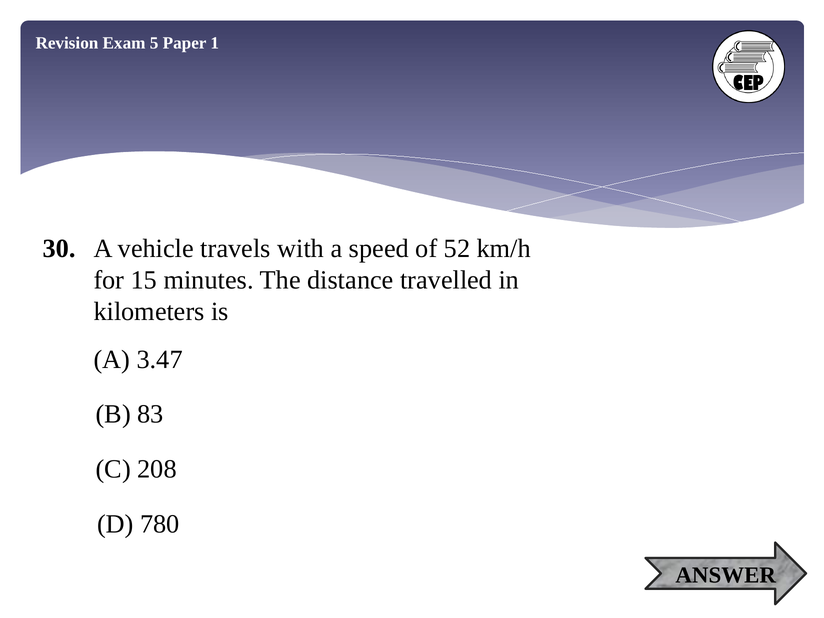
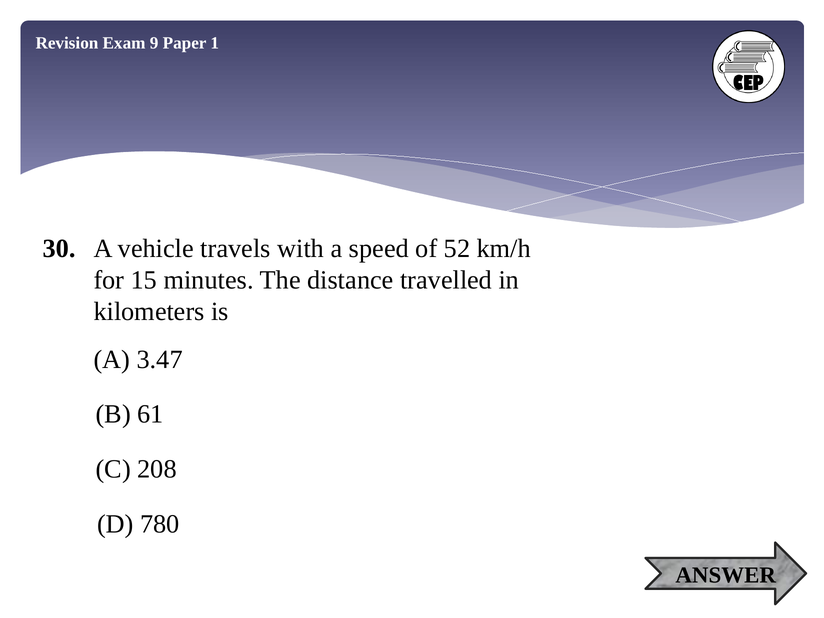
5: 5 -> 9
83: 83 -> 61
